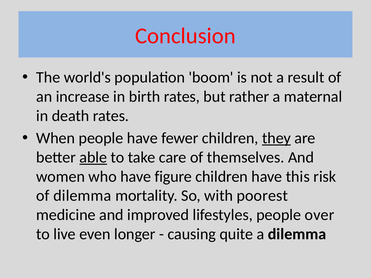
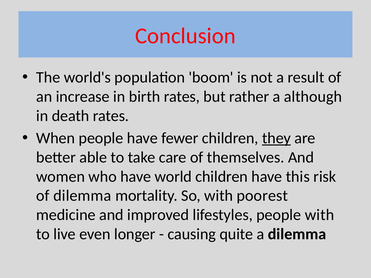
maternal: maternal -> although
able underline: present -> none
figure: figure -> world
people over: over -> with
